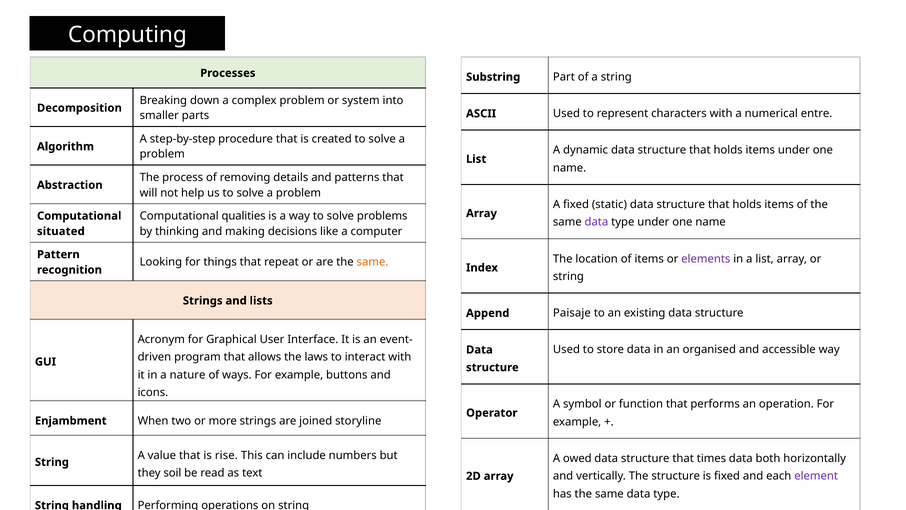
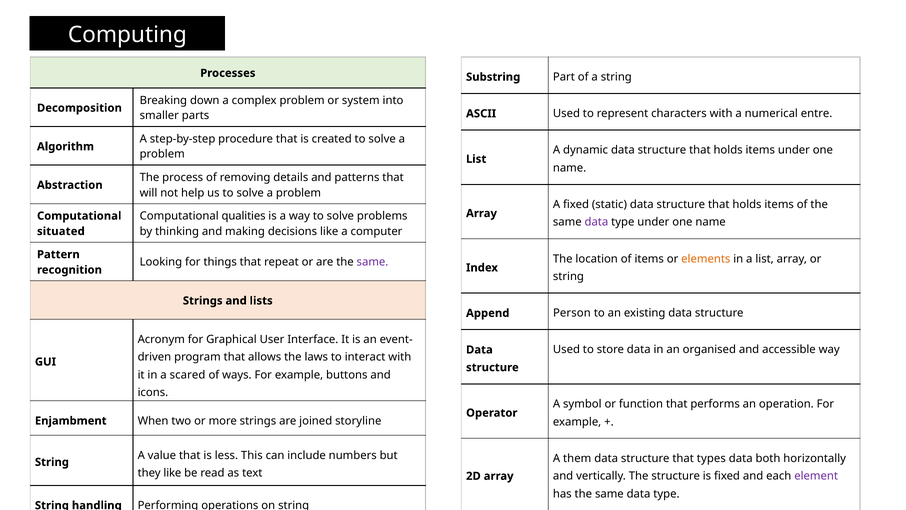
elements at (706, 259) colour: purple -> orange
same at (372, 262) colour: orange -> purple
Paisaje: Paisaje -> Person
nature: nature -> scared
rise: rise -> less
owed: owed -> them
that times: times -> types
they soil: soil -> like
